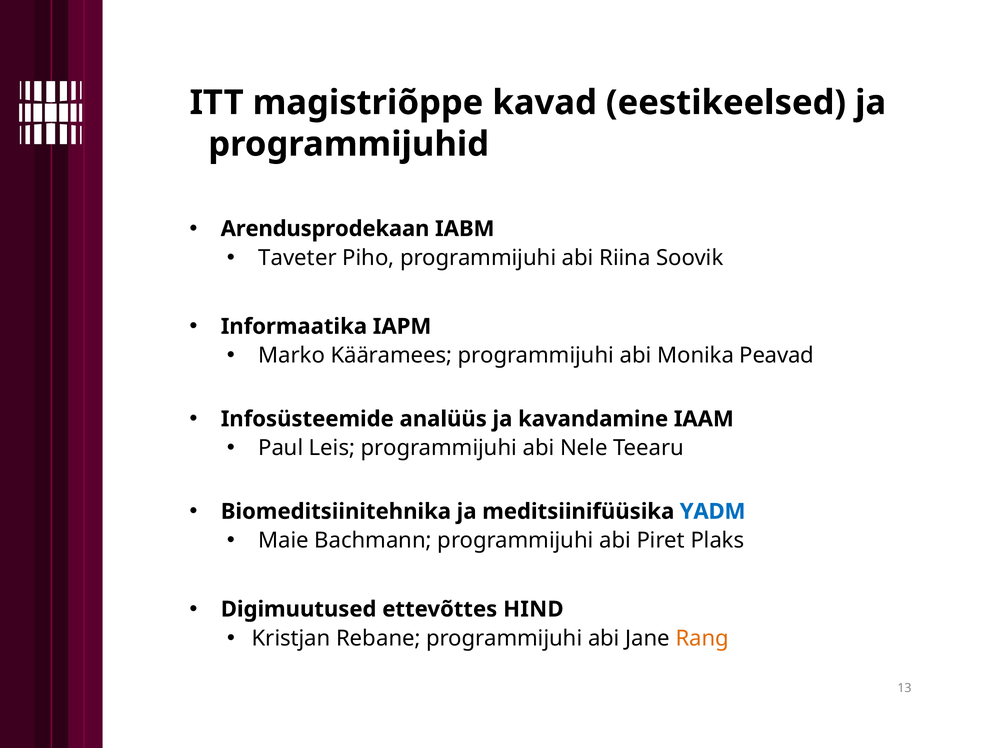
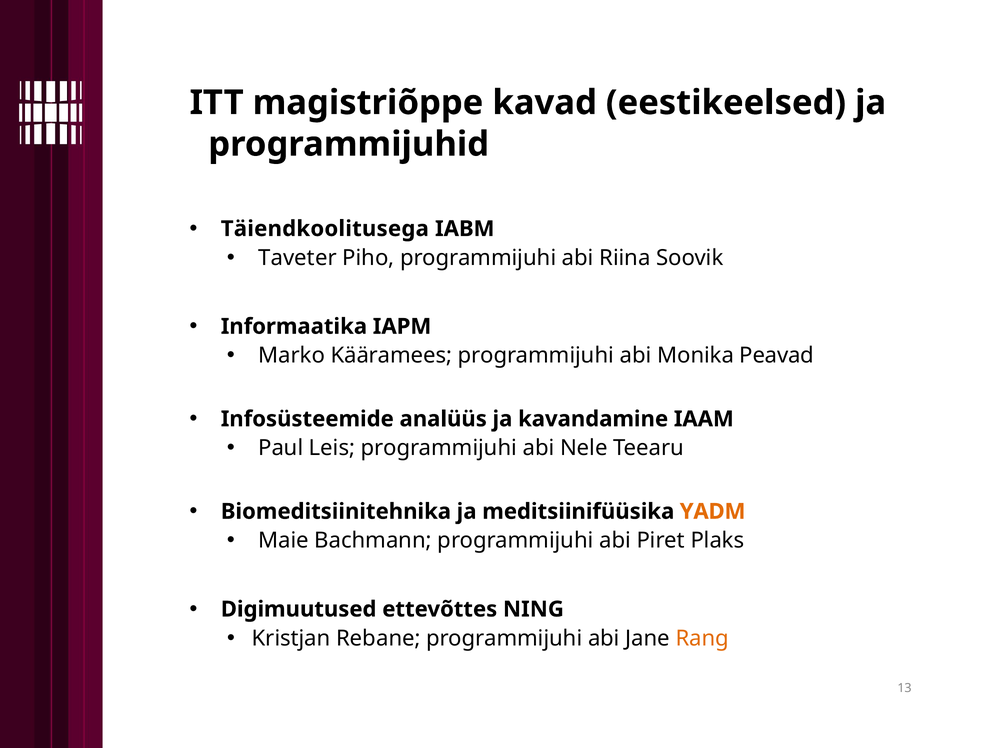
Arendusprodekaan: Arendusprodekaan -> Täiendkoolitusega
YADM colour: blue -> orange
HIND: HIND -> NING
